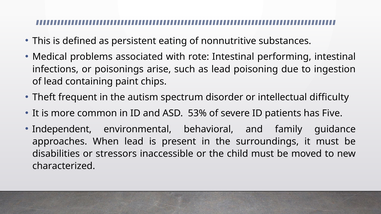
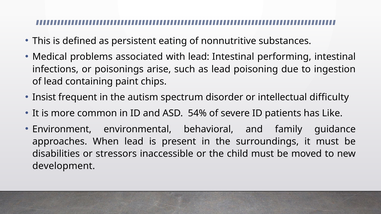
with rote: rote -> lead
Theft: Theft -> Insist
53%: 53% -> 54%
Five: Five -> Like
Independent: Independent -> Environment
characterized: characterized -> development
